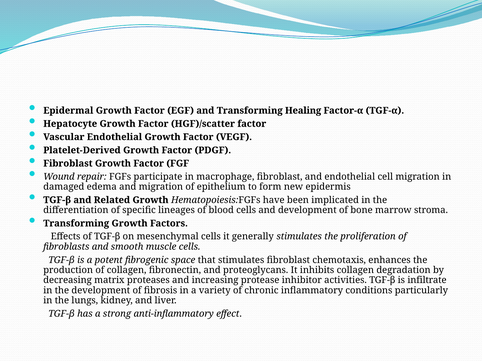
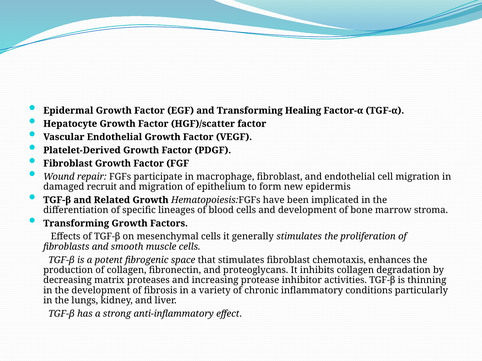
edema: edema -> recruit
infiltrate: infiltrate -> thinning
